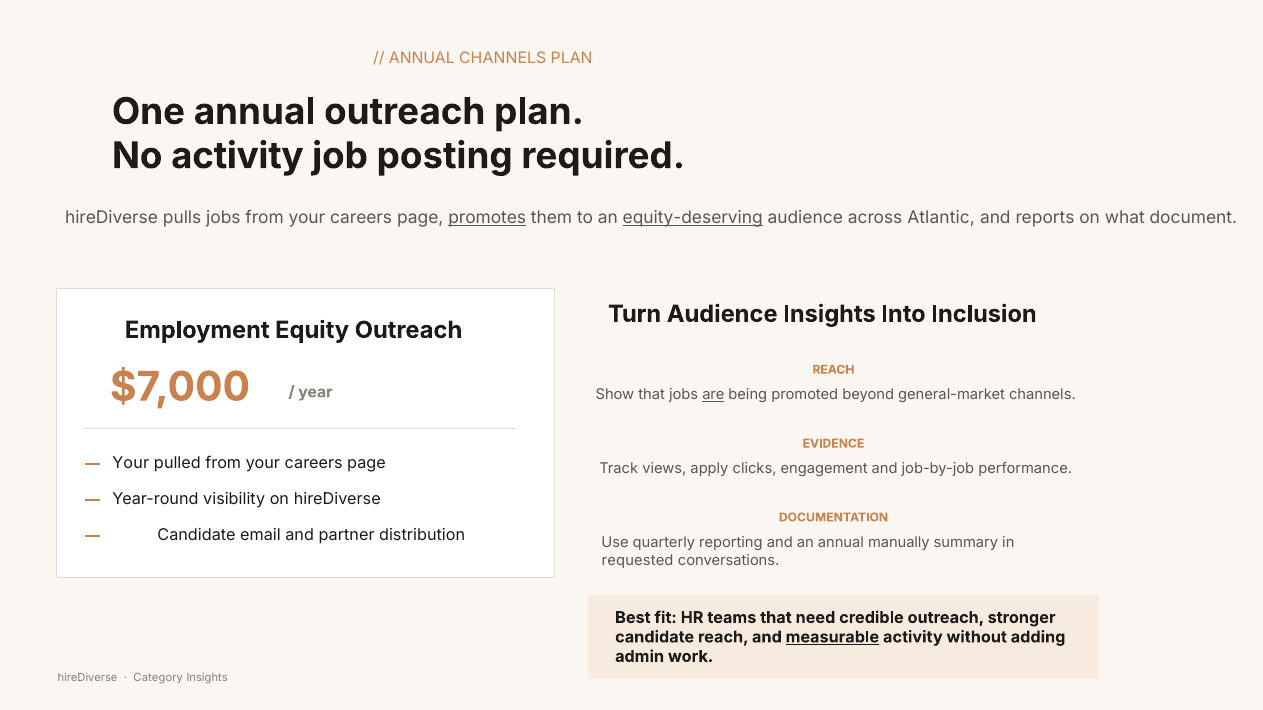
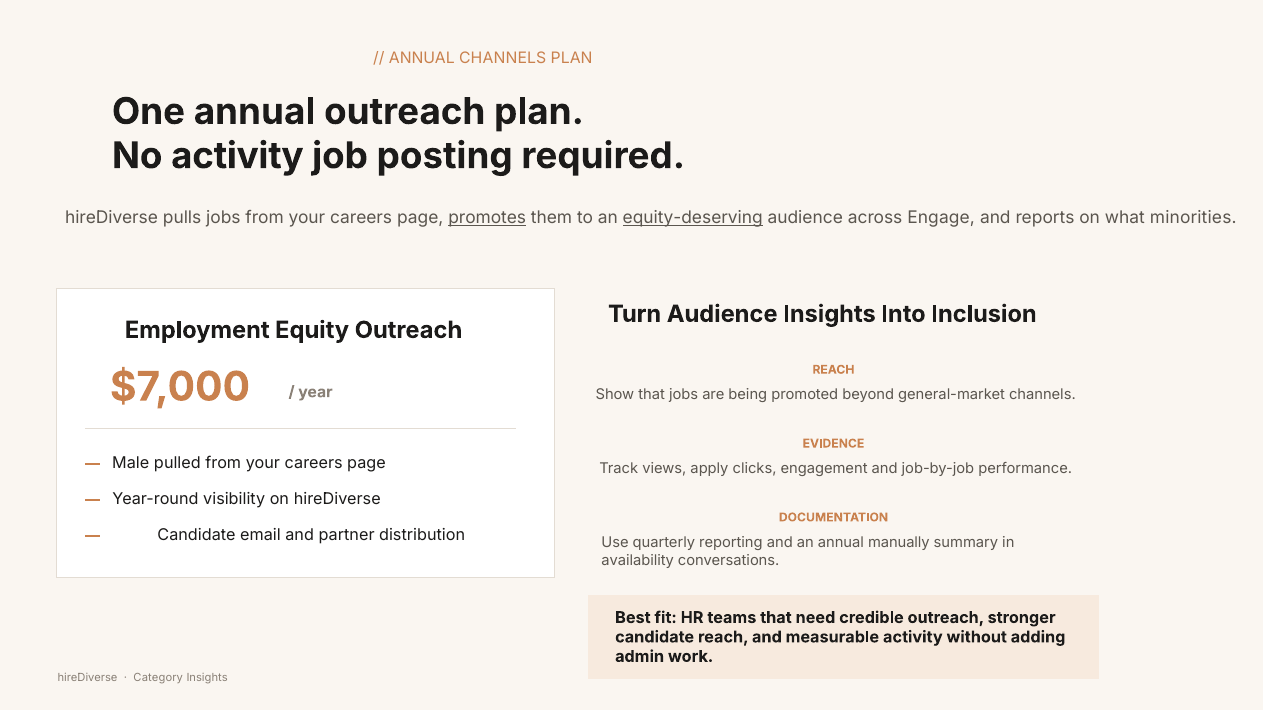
Atlantic: Atlantic -> Engage
document: document -> minorities
are underline: present -> none
Your at (131, 464): Your -> Male
requested: requested -> availability
measurable underline: present -> none
